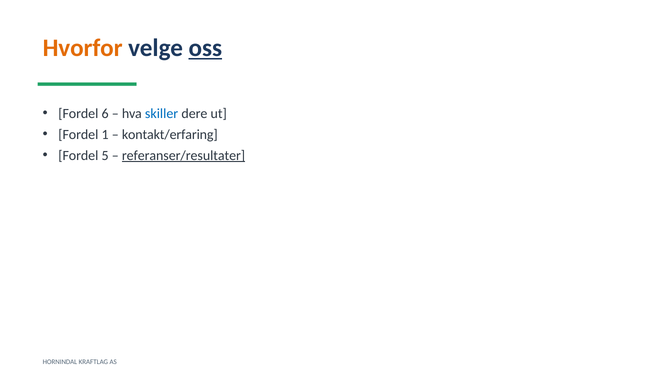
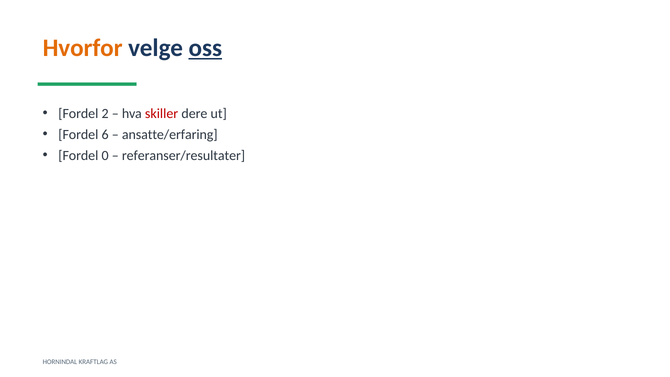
6: 6 -> 2
skiller colour: blue -> red
1: 1 -> 6
kontakt/erfaring: kontakt/erfaring -> ansatte/erfaring
5: 5 -> 0
referanser/resultater underline: present -> none
